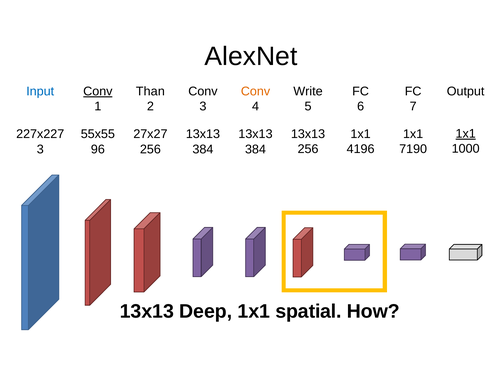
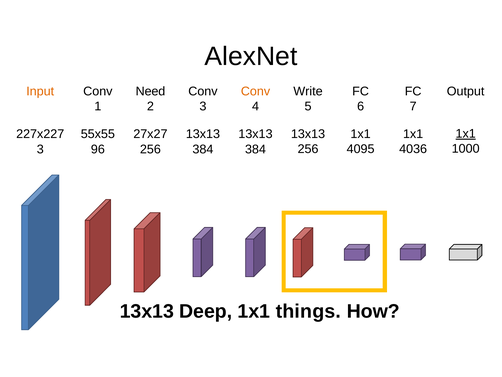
Input colour: blue -> orange
Conv at (98, 91) underline: present -> none
Than: Than -> Need
4196: 4196 -> 4095
7190: 7190 -> 4036
spatial: spatial -> things
